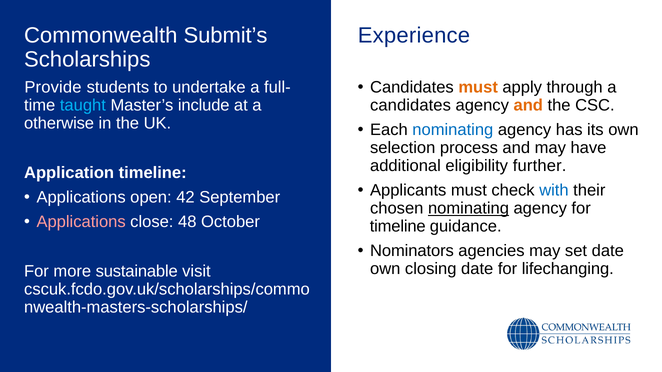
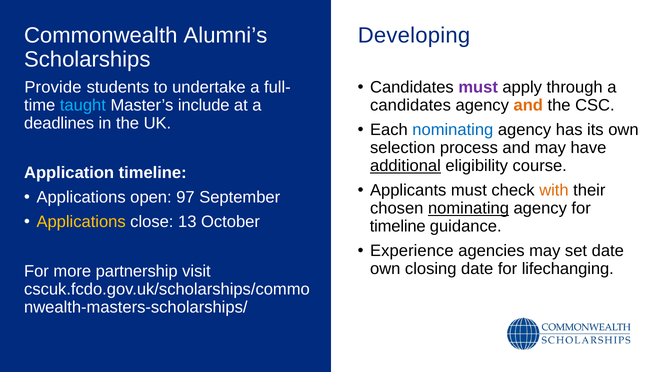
Submit’s: Submit’s -> Alumni’s
Experience: Experience -> Developing
must at (478, 87) colour: orange -> purple
otherwise: otherwise -> deadlines
additional underline: none -> present
further: further -> course
with colour: blue -> orange
42: 42 -> 97
Applications at (81, 222) colour: pink -> yellow
48: 48 -> 13
Nominators: Nominators -> Experience
sustainable: sustainable -> partnership
